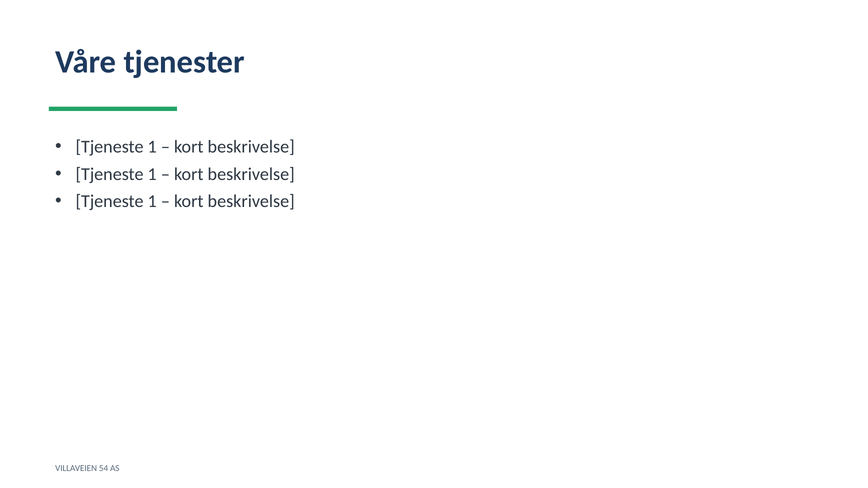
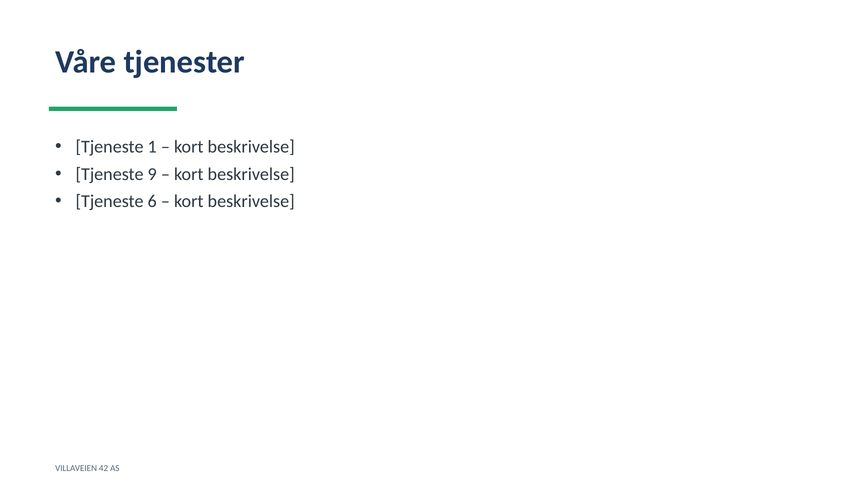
1 at (152, 174): 1 -> 9
1 at (152, 201): 1 -> 6
54: 54 -> 42
